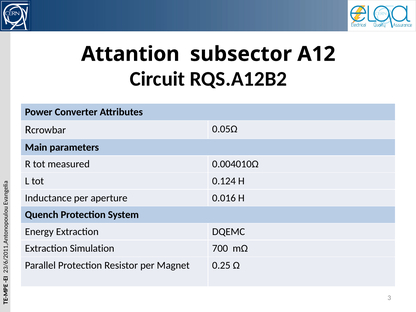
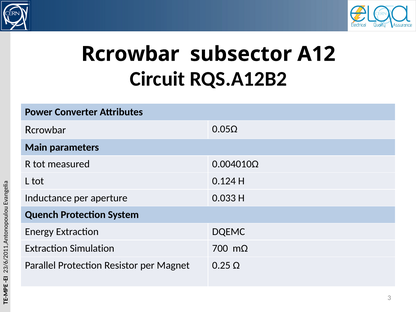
Attantion at (130, 54): Attantion -> Rcrowbar
0.016: 0.016 -> 0.033
